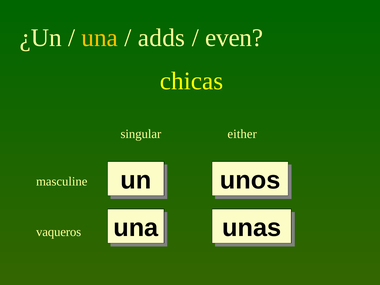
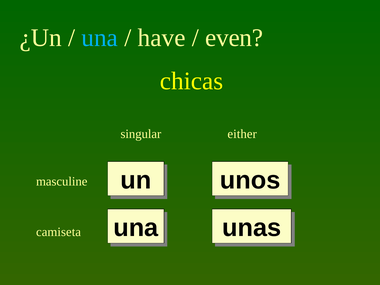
una at (100, 38) colour: yellow -> light blue
adds: adds -> have
vaqueros: vaqueros -> camiseta
